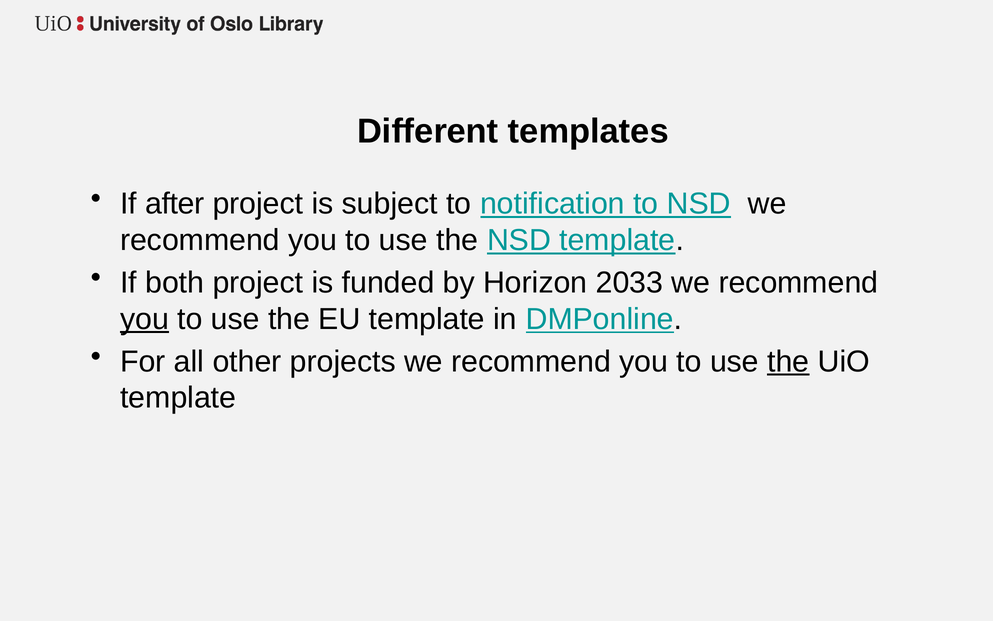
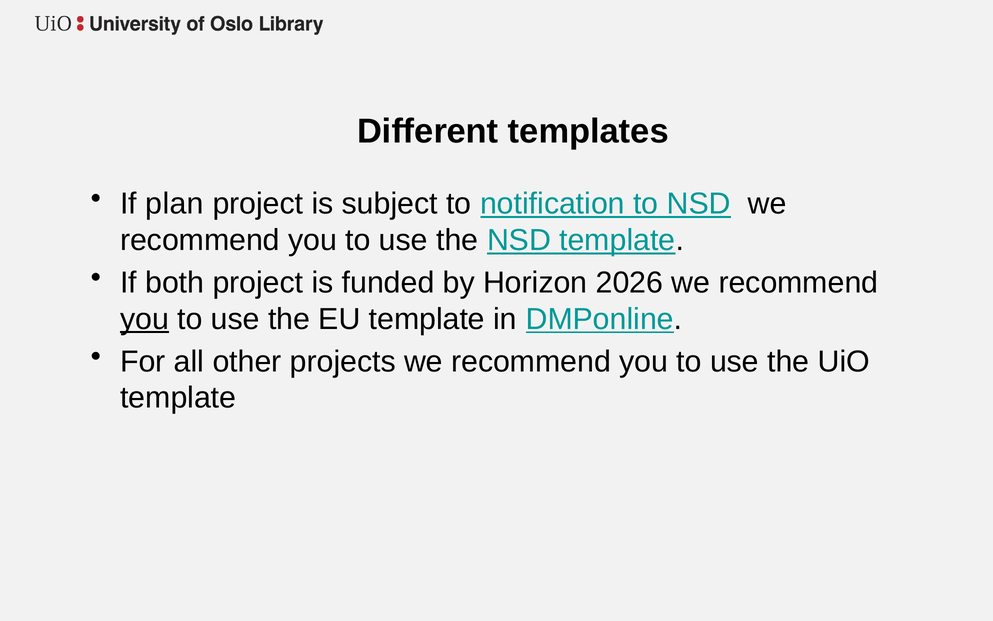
after: after -> plan
2033: 2033 -> 2026
the at (788, 361) underline: present -> none
